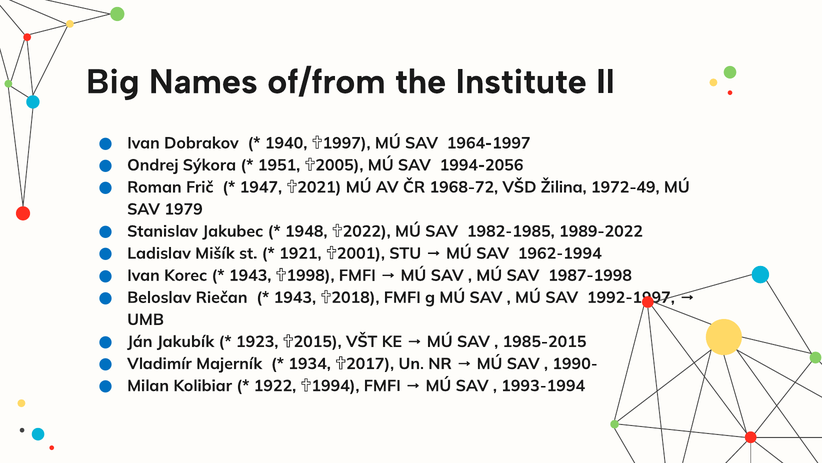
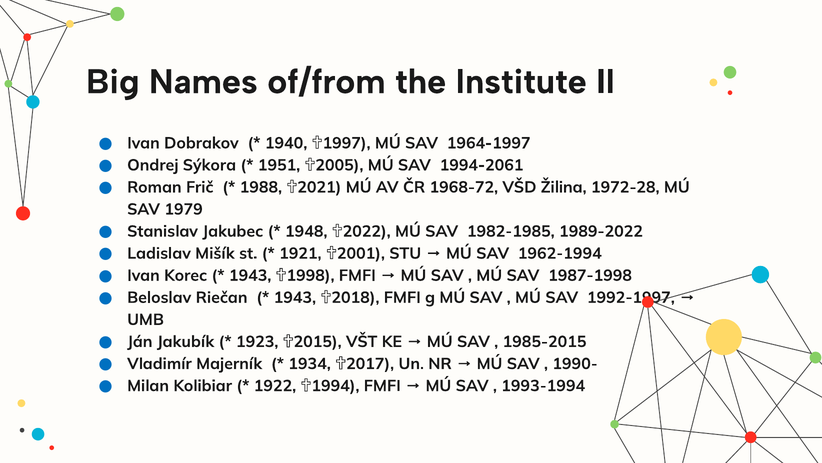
1994-2056: 1994-2056 -> 1994-2061
1947: 1947 -> 1988
1972-49: 1972-49 -> 1972-28
